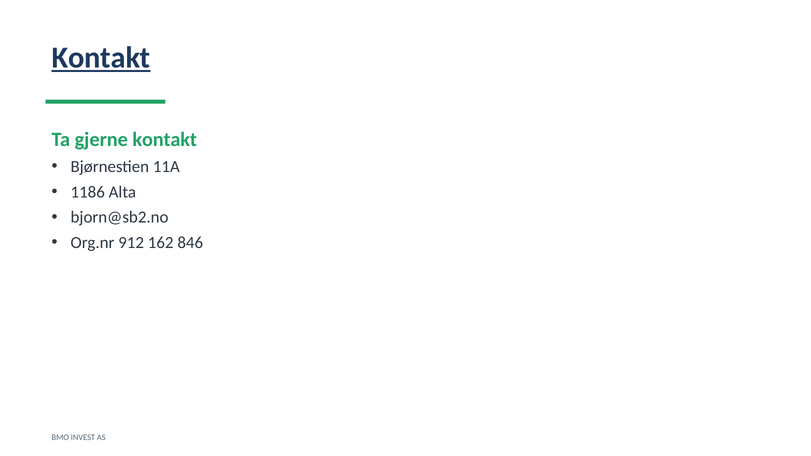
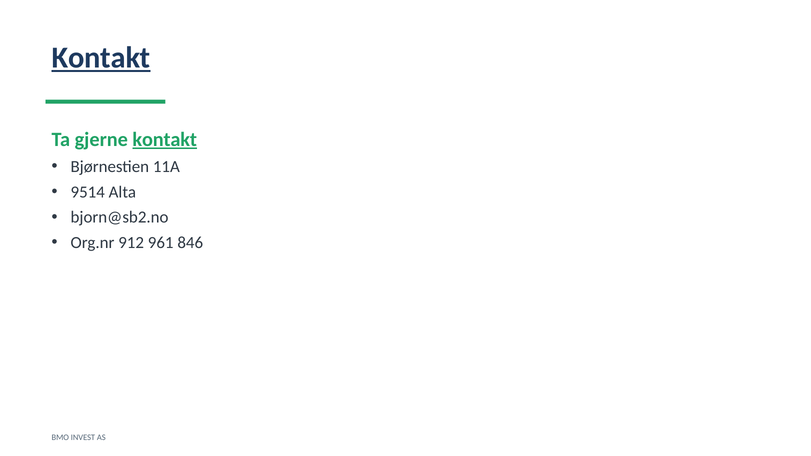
kontakt at (165, 140) underline: none -> present
1186: 1186 -> 9514
162: 162 -> 961
